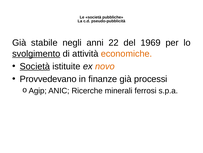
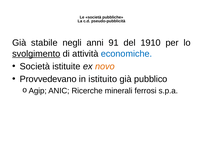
22: 22 -> 91
1969: 1969 -> 1910
economiche colour: orange -> blue
Società at (35, 66) underline: present -> none
finanze: finanze -> istituito
processi: processi -> pubblico
